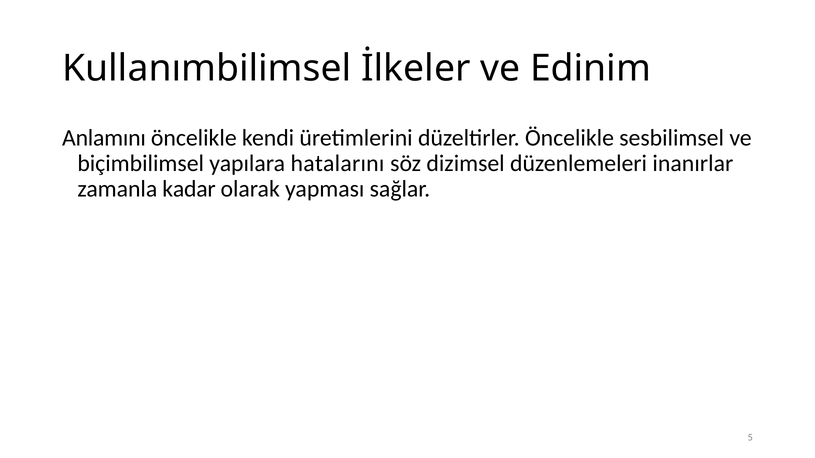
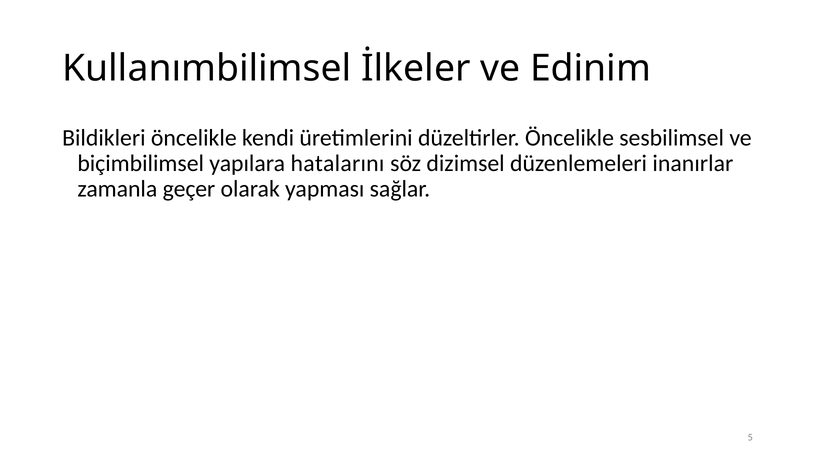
Anlamını: Anlamını -> Bildikleri
kadar: kadar -> geçer
